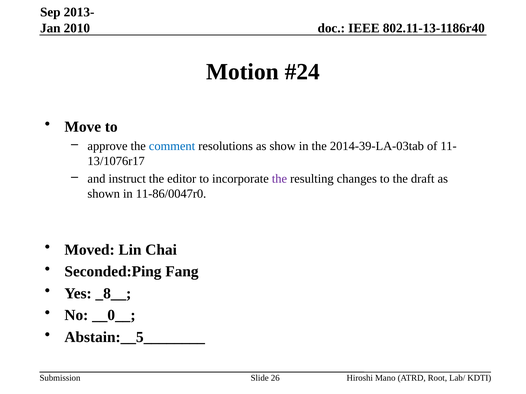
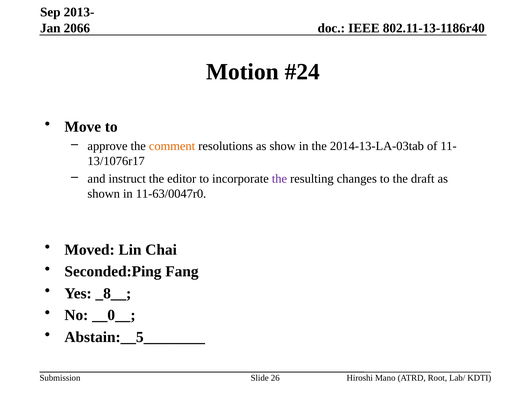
2010: 2010 -> 2066
comment colour: blue -> orange
2014-39-LA-03tab: 2014-39-LA-03tab -> 2014-13-LA-03tab
11-86/0047r0: 11-86/0047r0 -> 11-63/0047r0
